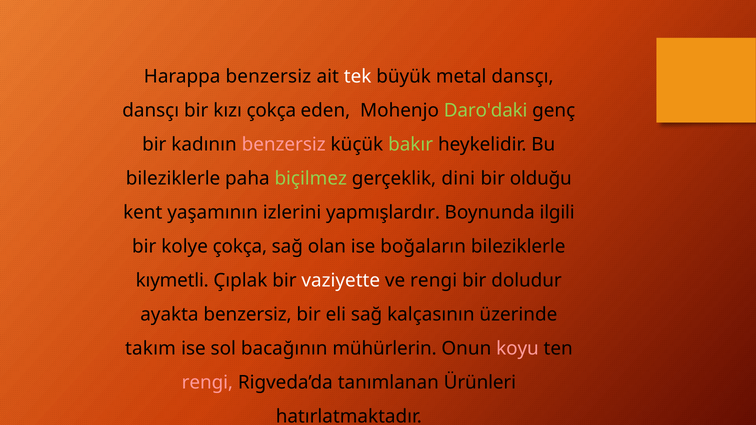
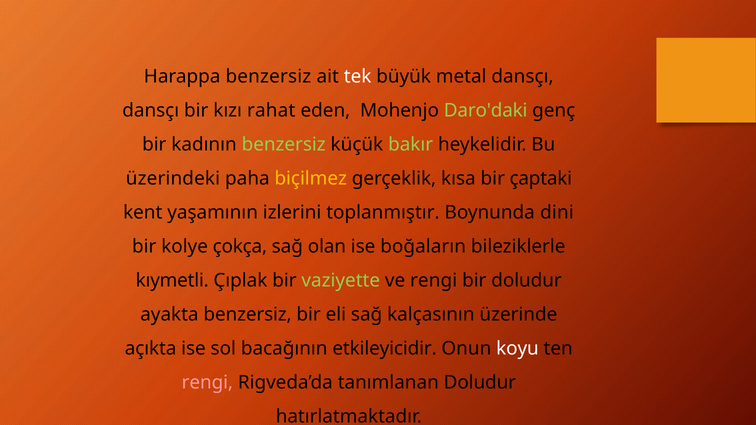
kızı çokça: çokça -> rahat
benzersiz at (284, 144) colour: pink -> light green
bileziklerle at (173, 178): bileziklerle -> üzerindeki
biçilmez colour: light green -> yellow
dini: dini -> kısa
olduğu: olduğu -> çaptaki
yapmışlardır: yapmışlardır -> toplanmıştır
ilgili: ilgili -> dini
vaziyette colour: white -> light green
takım: takım -> açıkta
mühürlerin: mühürlerin -> etkileyicidir
koyu colour: pink -> white
tanımlanan Ürünleri: Ürünleri -> Doludur
